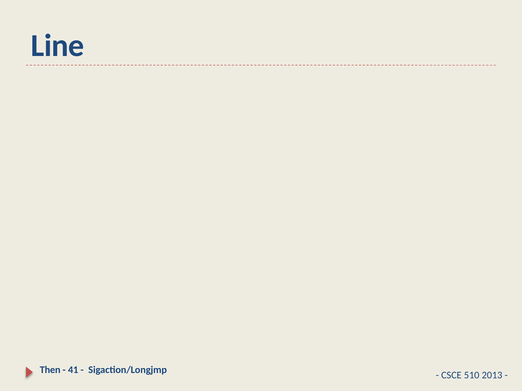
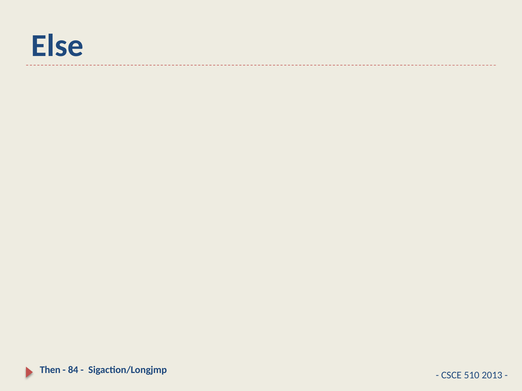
Line: Line -> Else
41: 41 -> 84
